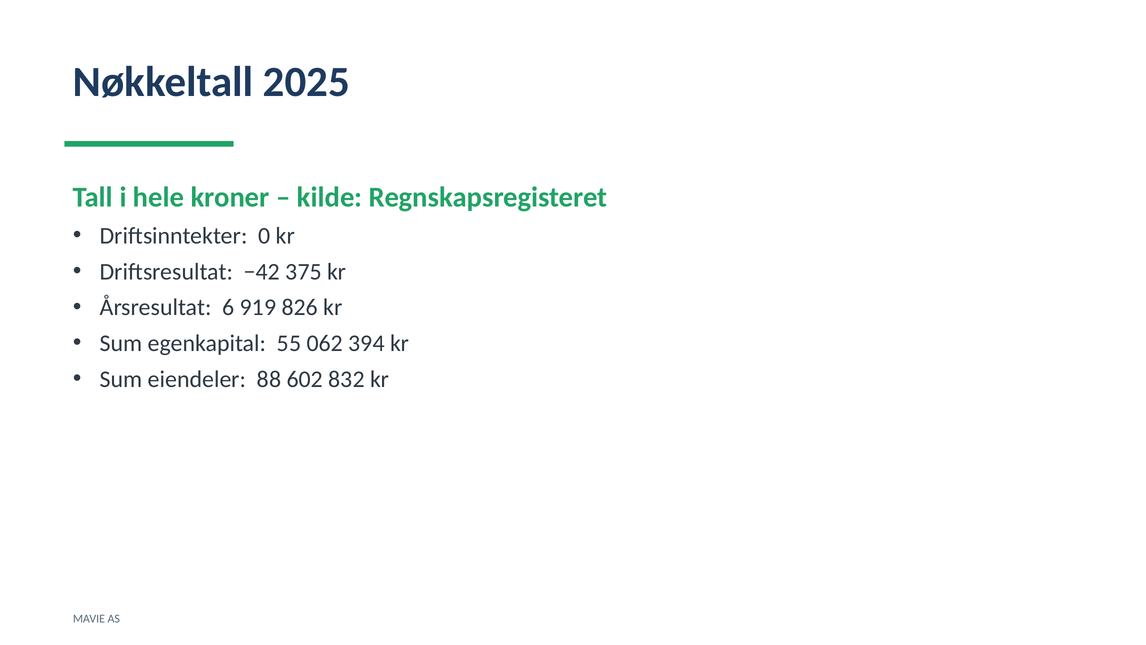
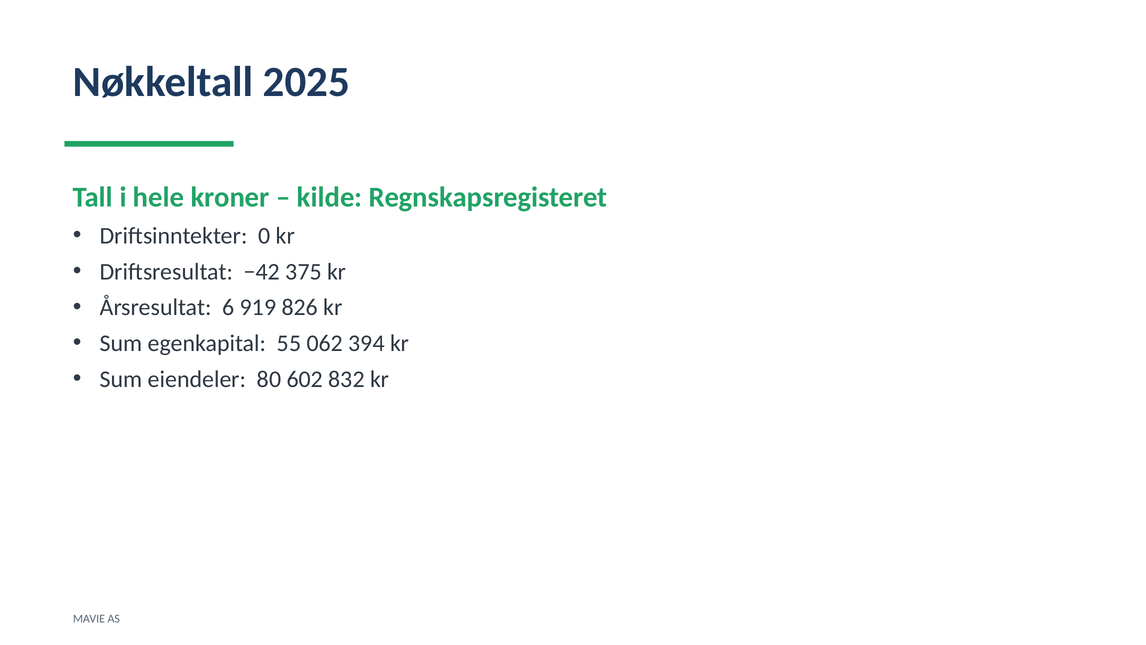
88: 88 -> 80
